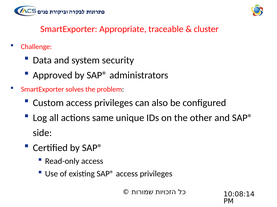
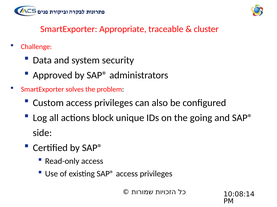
same: same -> block
other: other -> going
